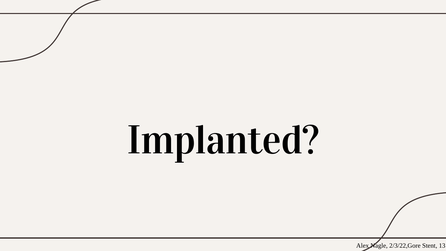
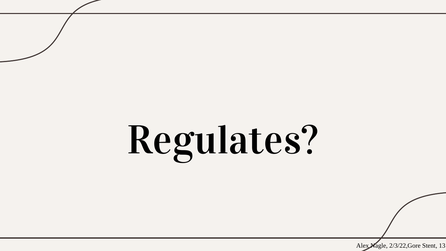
Implanted: Implanted -> Regulates
